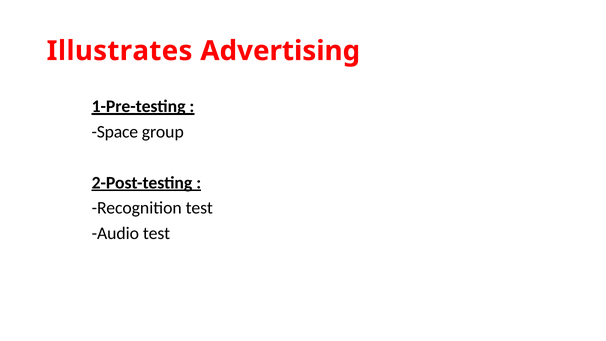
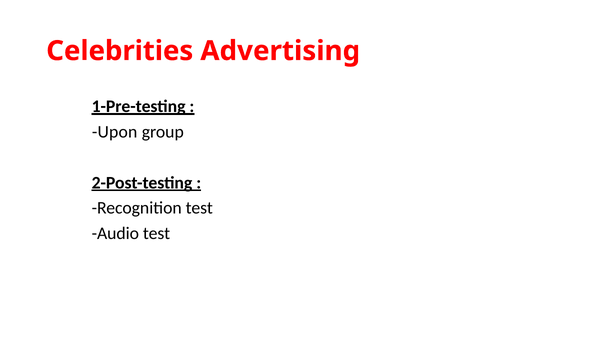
Illustrates: Illustrates -> Celebrities
Space: Space -> Upon
